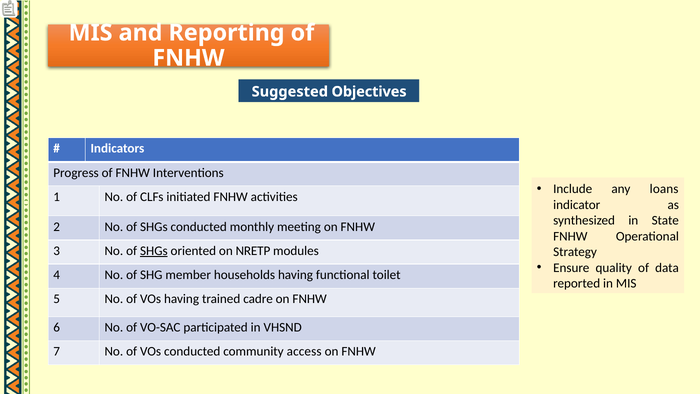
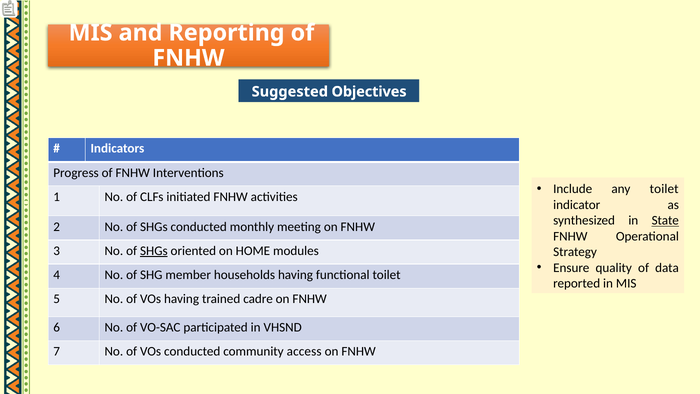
any loans: loans -> toilet
State underline: none -> present
NRETP: NRETP -> HOME
